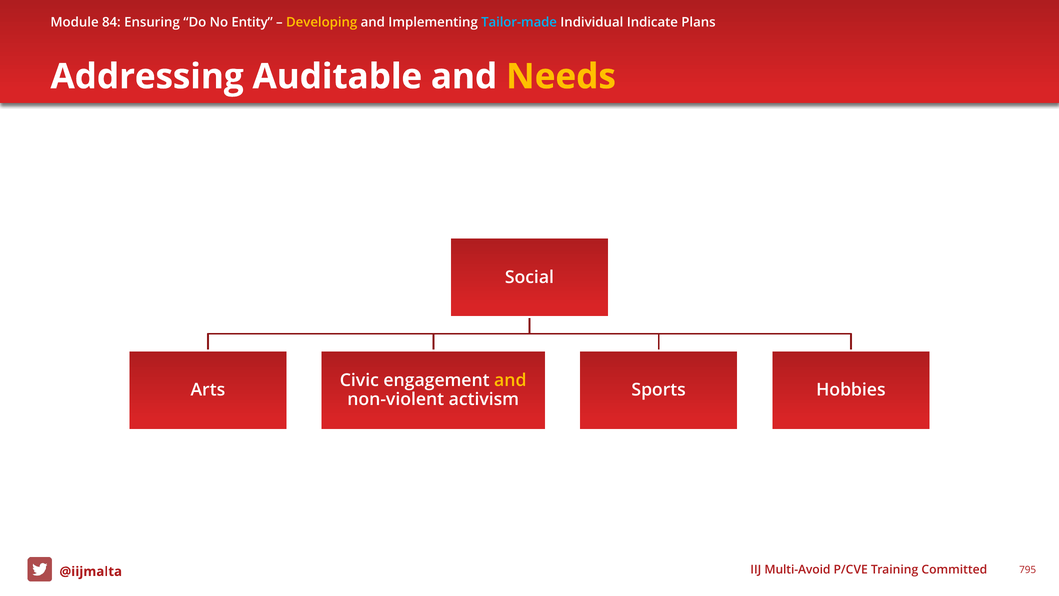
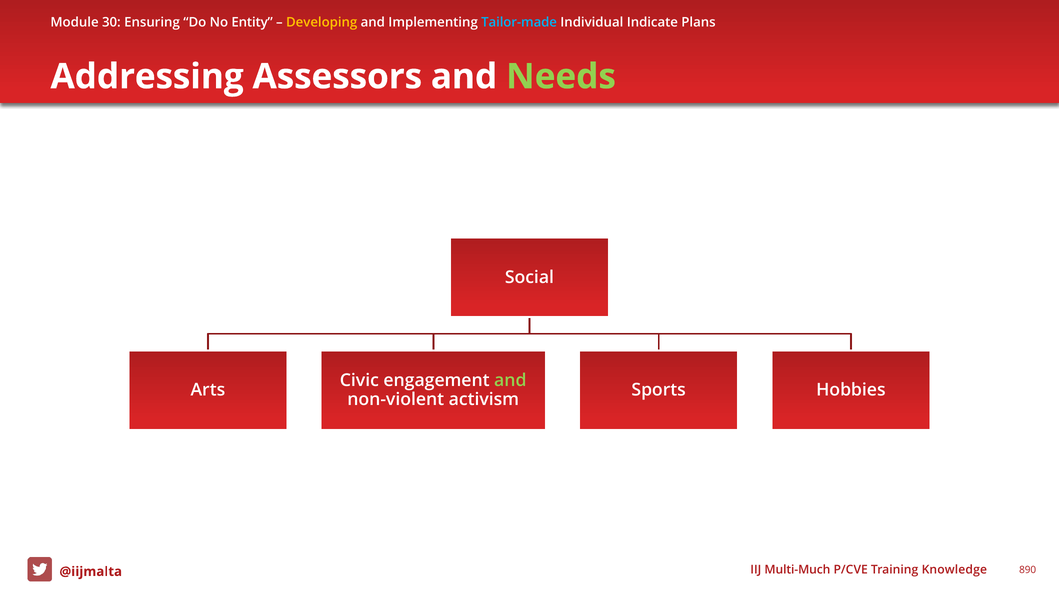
84: 84 -> 30
Auditable: Auditable -> Assessors
Needs colour: yellow -> light green
and at (510, 380) colour: yellow -> light green
Multi-Avoid: Multi-Avoid -> Multi-Much
Committed: Committed -> Knowledge
795: 795 -> 890
